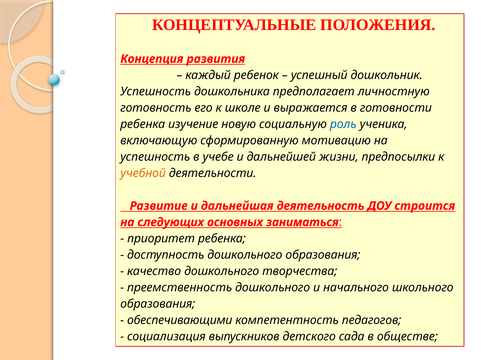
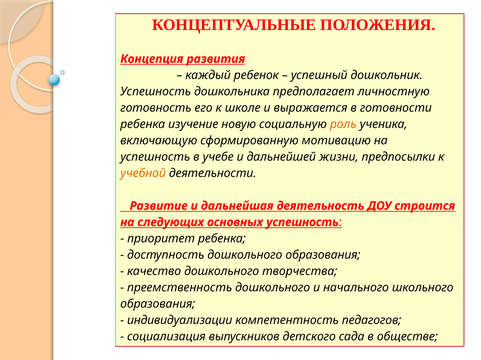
роль colour: blue -> orange
основных заниматься: заниматься -> успешность
обеспечивающими: обеспечивающими -> индивидуализации
